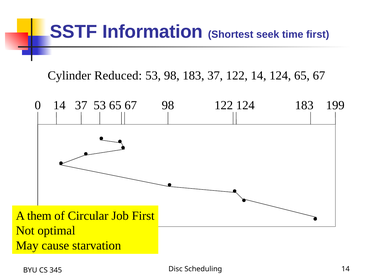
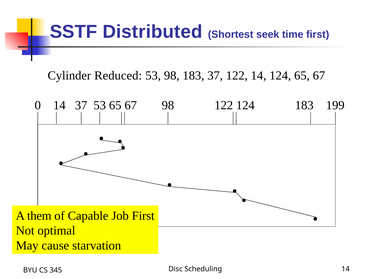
Information: Information -> Distributed
Circular: Circular -> Capable
